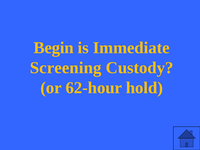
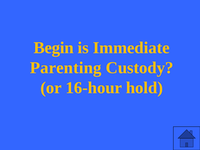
Screening: Screening -> Parenting
62-hour: 62-hour -> 16-hour
